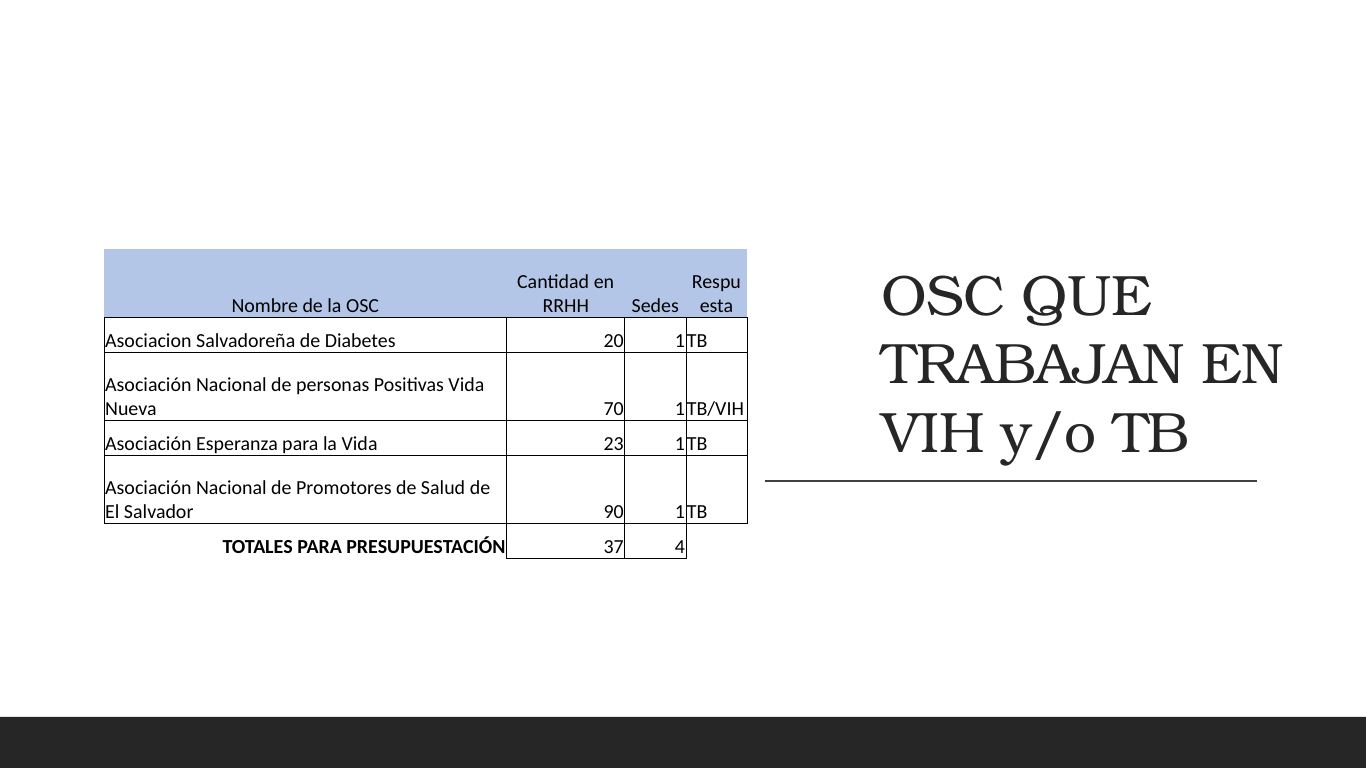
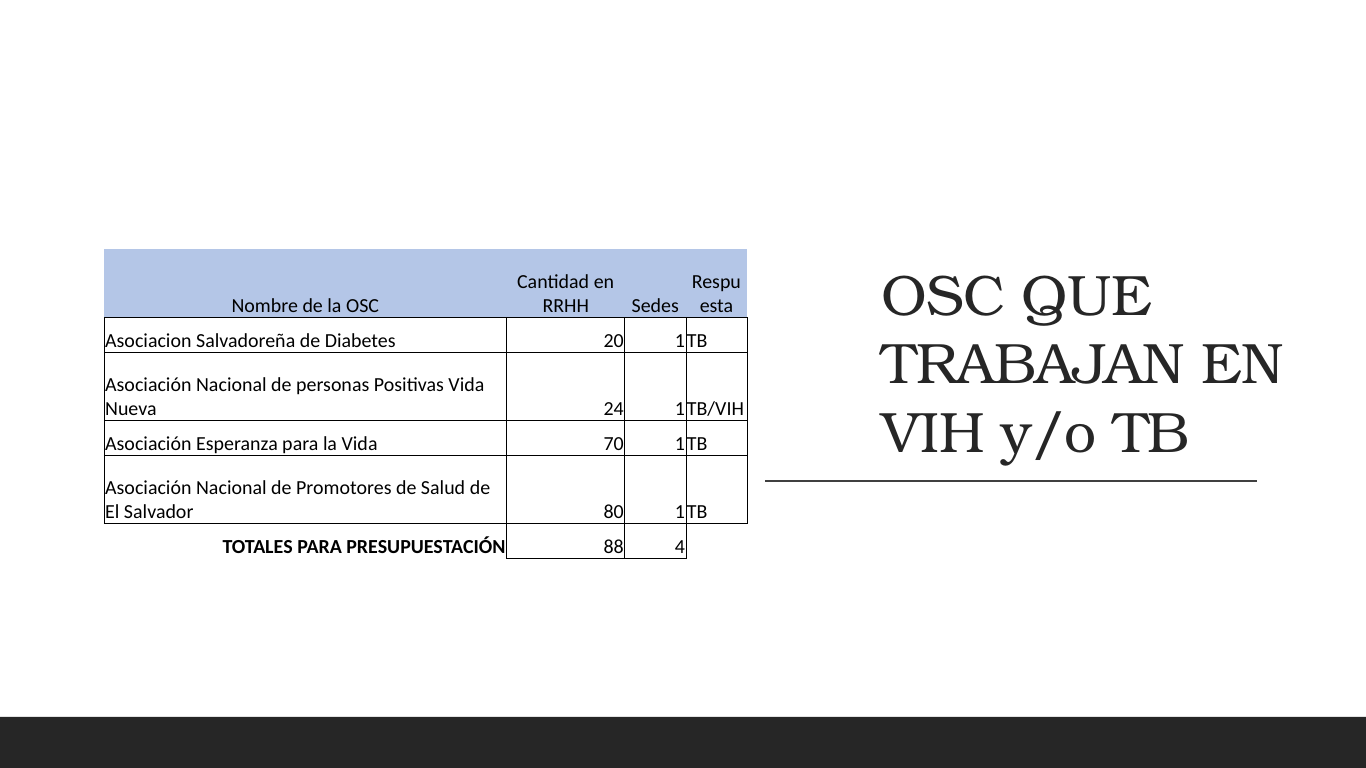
70: 70 -> 24
23: 23 -> 70
90: 90 -> 80
37: 37 -> 88
